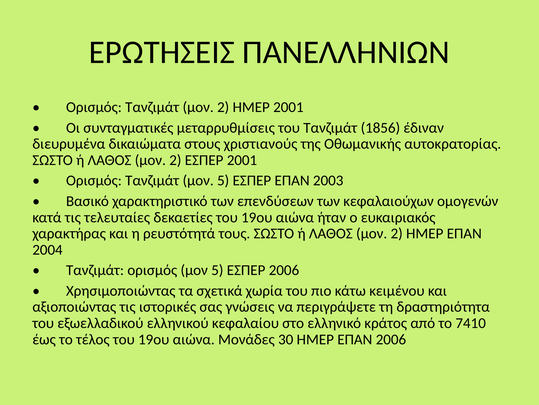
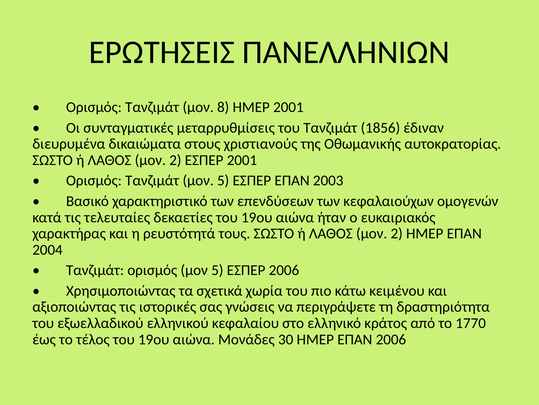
Τανζιμάτ μον 2: 2 -> 8
7410: 7410 -> 1770
